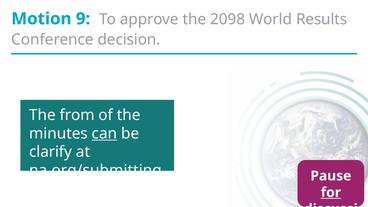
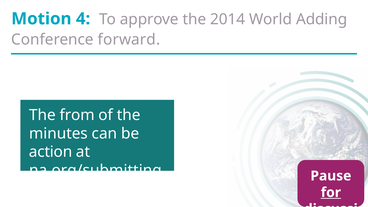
9: 9 -> 4
2098: 2098 -> 2014
Results: Results -> Adding
decision: decision -> forward
can underline: present -> none
clarify: clarify -> action
